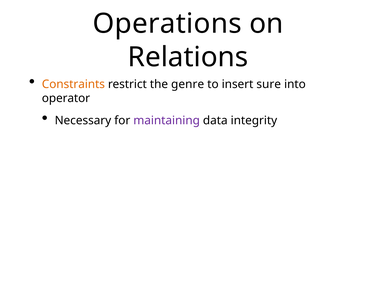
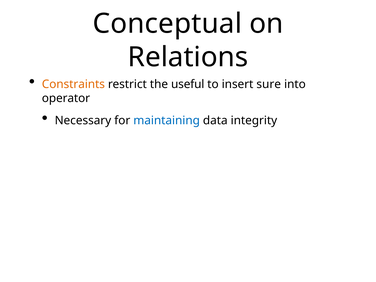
Operations: Operations -> Conceptual
genre: genre -> useful
maintaining colour: purple -> blue
